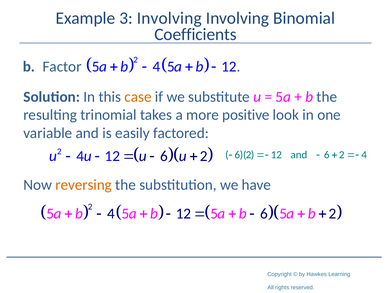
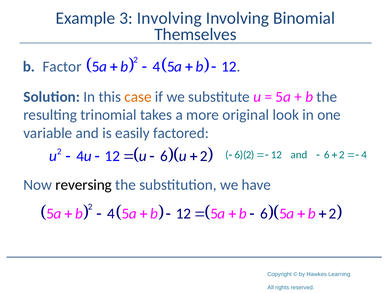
Coefficients: Coefficients -> Themselves
positive: positive -> original
reversing colour: orange -> black
